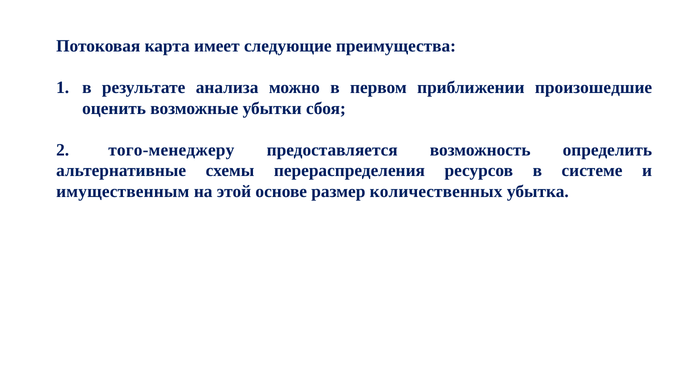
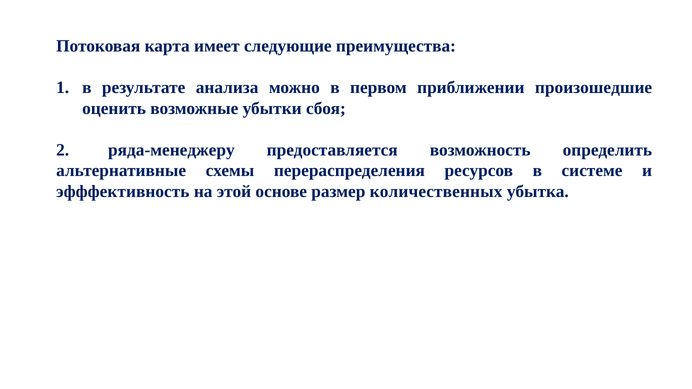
того-менеджеру: того-менеджеру -> ряда-менеджеру
имущественным: имущественным -> эфффективность
